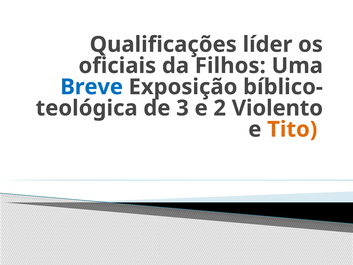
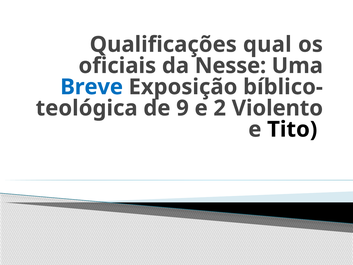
líder: líder -> qual
Filhos: Filhos -> Nesse
3: 3 -> 9
Tito colour: orange -> black
